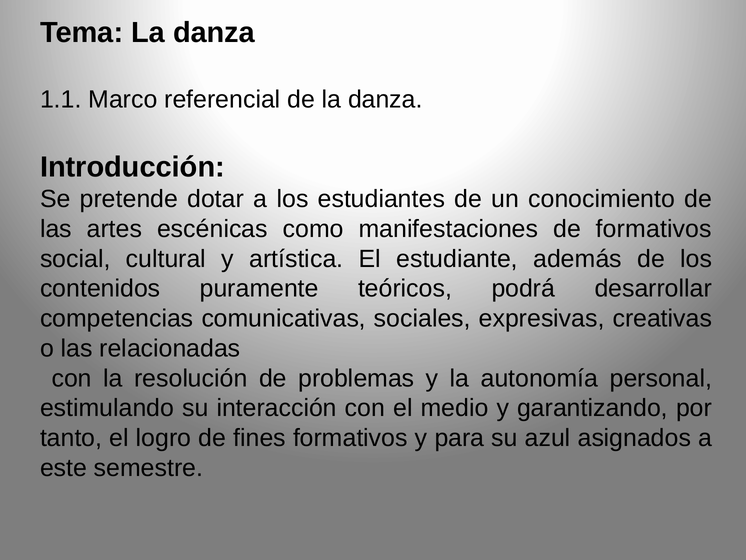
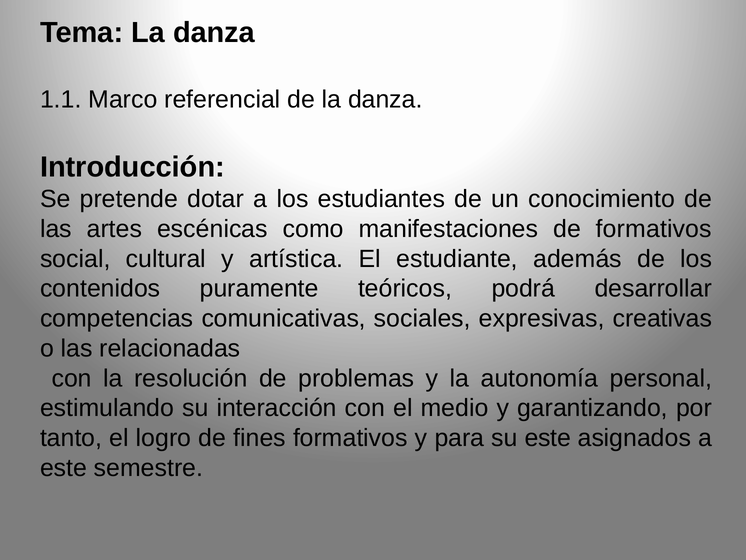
su azul: azul -> este
